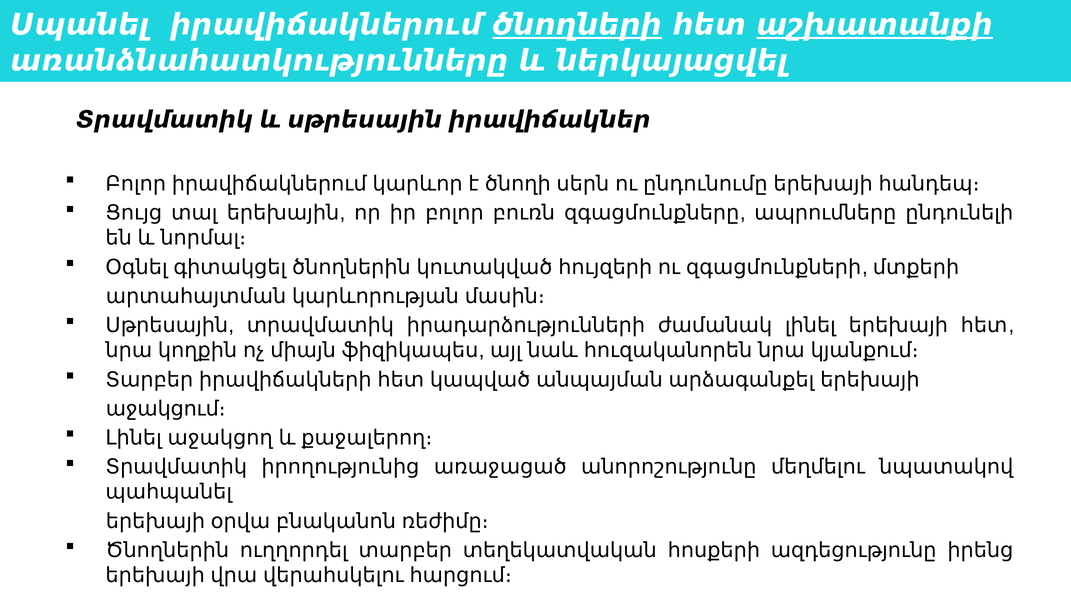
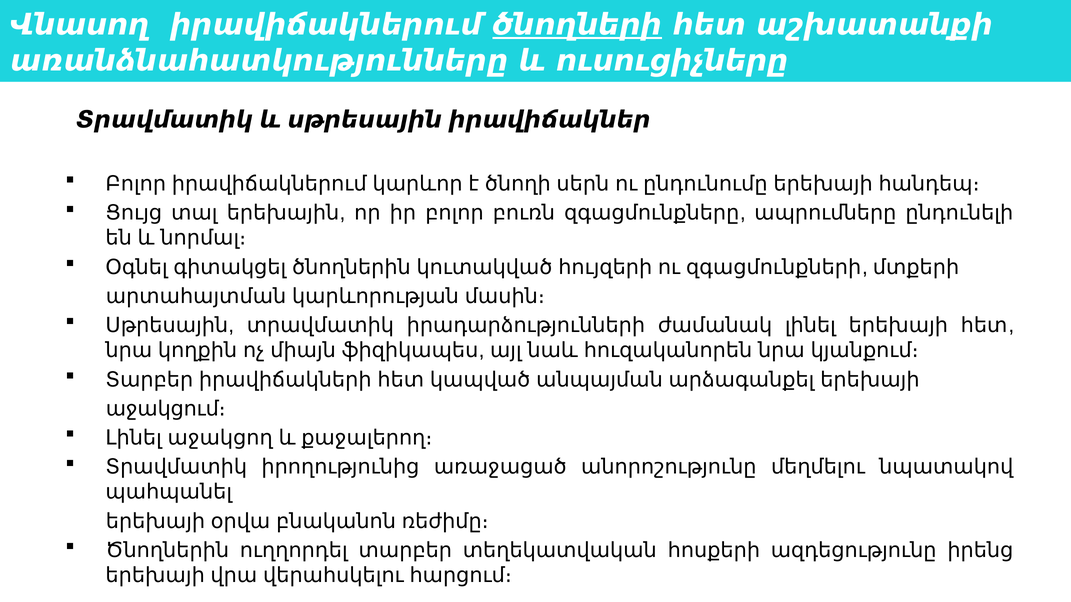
Սպանել: Սպանել -> Վնասող
աշխատանքի underline: present -> none
ներկայացվել: ներկայացվել -> ուսուցիչները
